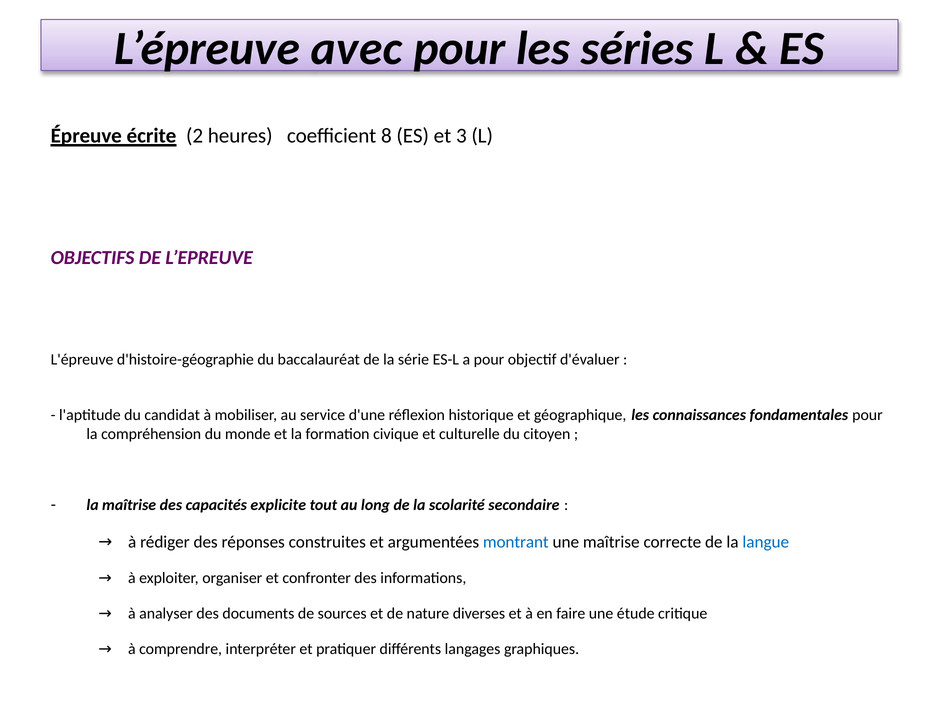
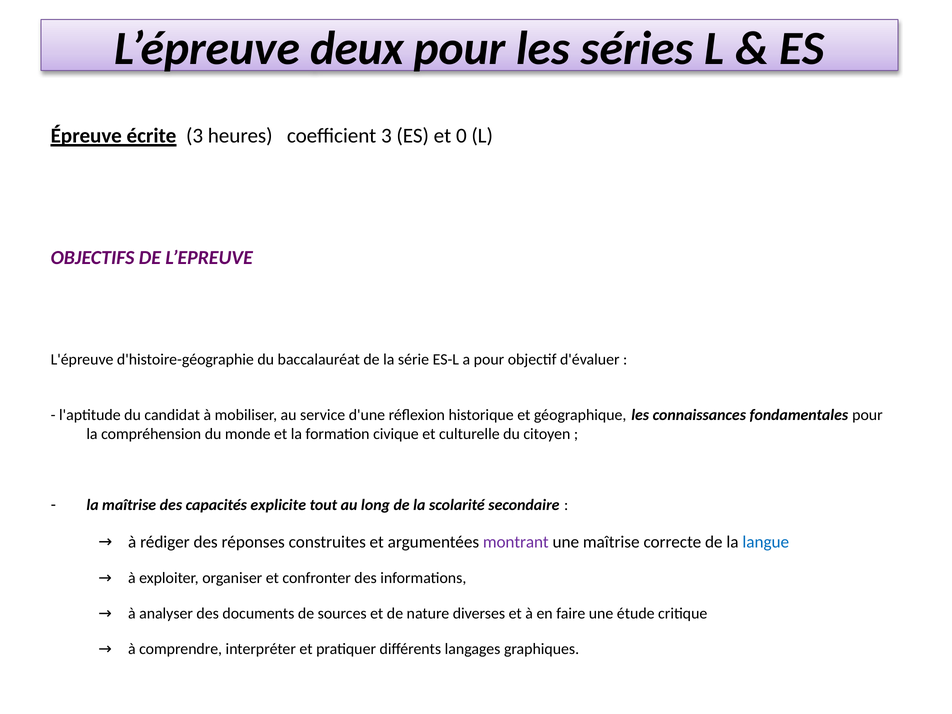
avec: avec -> deux
écrite 2: 2 -> 3
coefficient 8: 8 -> 3
3: 3 -> 0
montrant colour: blue -> purple
